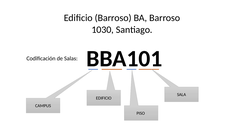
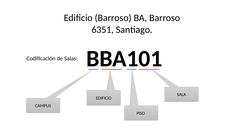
1030: 1030 -> 6351
